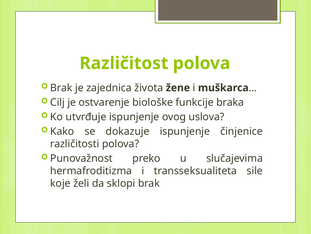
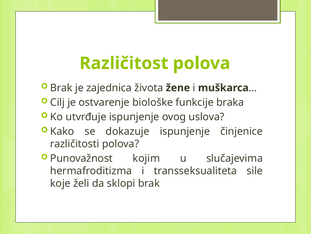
preko: preko -> kojim
